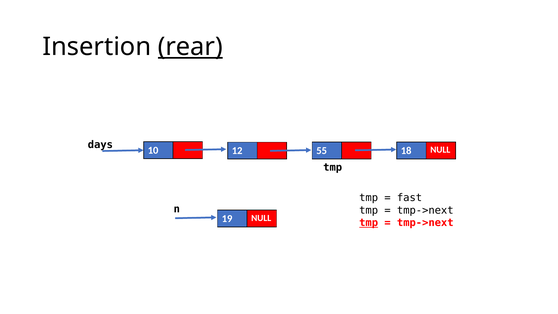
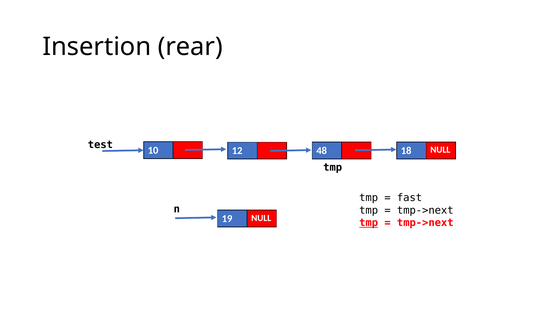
rear underline: present -> none
days: days -> test
55: 55 -> 48
